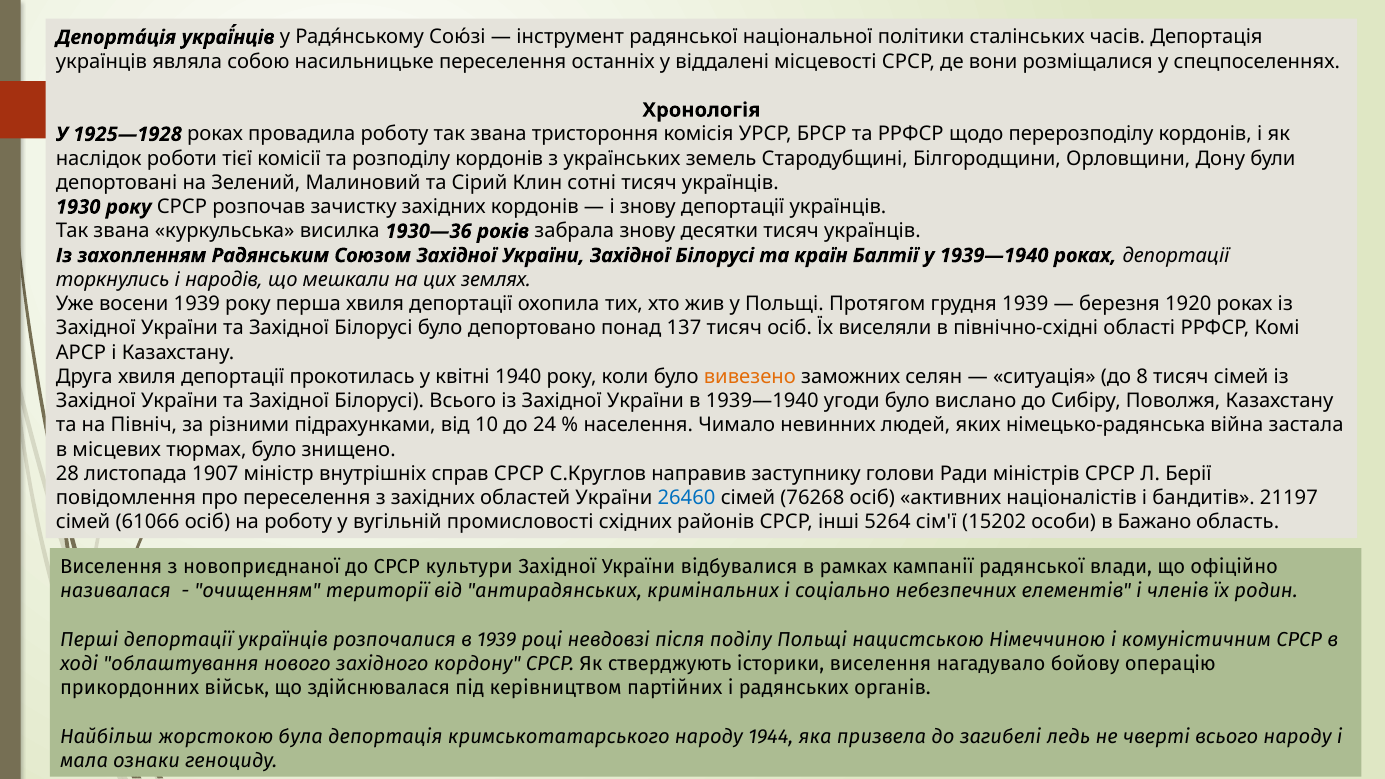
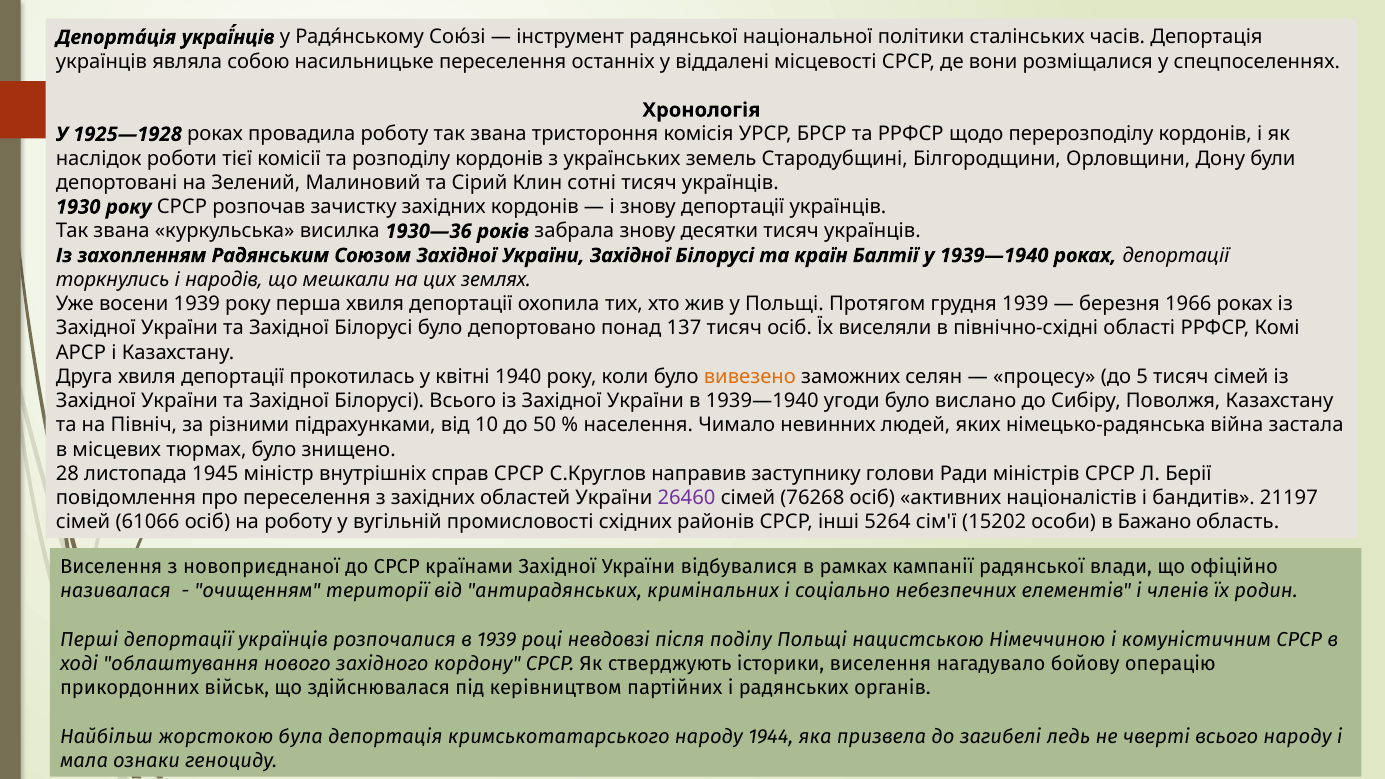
1920: 1920 -> 1966
ситуація: ситуація -> процесу
8: 8 -> 5
24: 24 -> 50
1907: 1907 -> 1945
26460 colour: blue -> purple
культури: культури -> країнами
